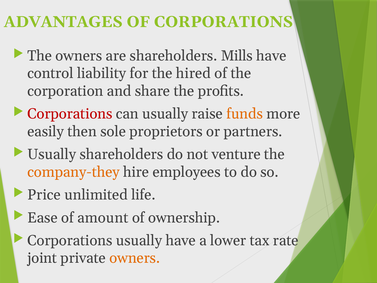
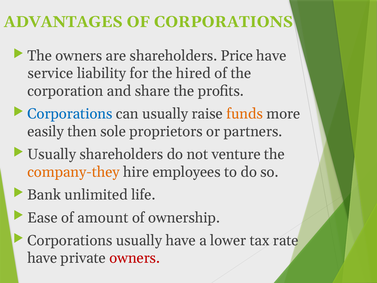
Mills: Mills -> Price
control: control -> service
Corporations at (70, 114) colour: red -> blue
Price: Price -> Bank
joint at (42, 258): joint -> have
owners at (135, 258) colour: orange -> red
